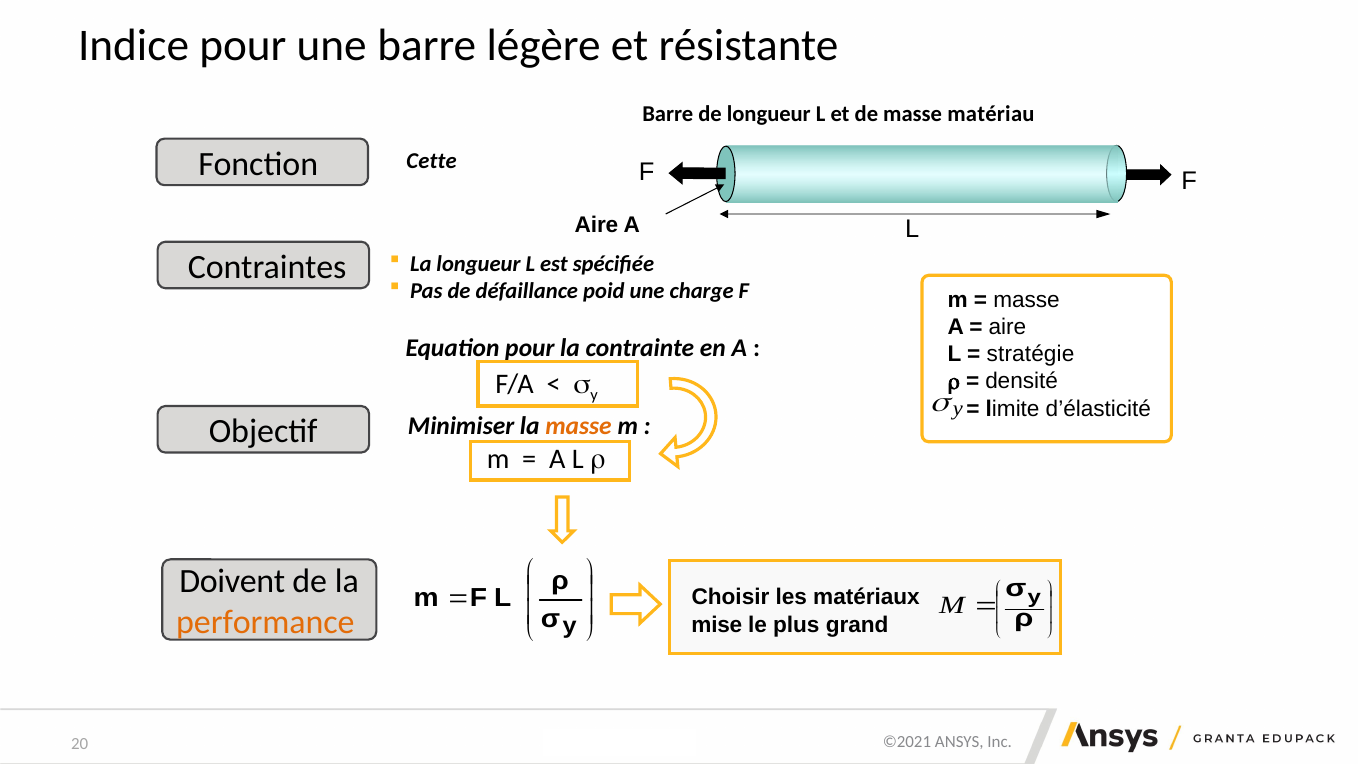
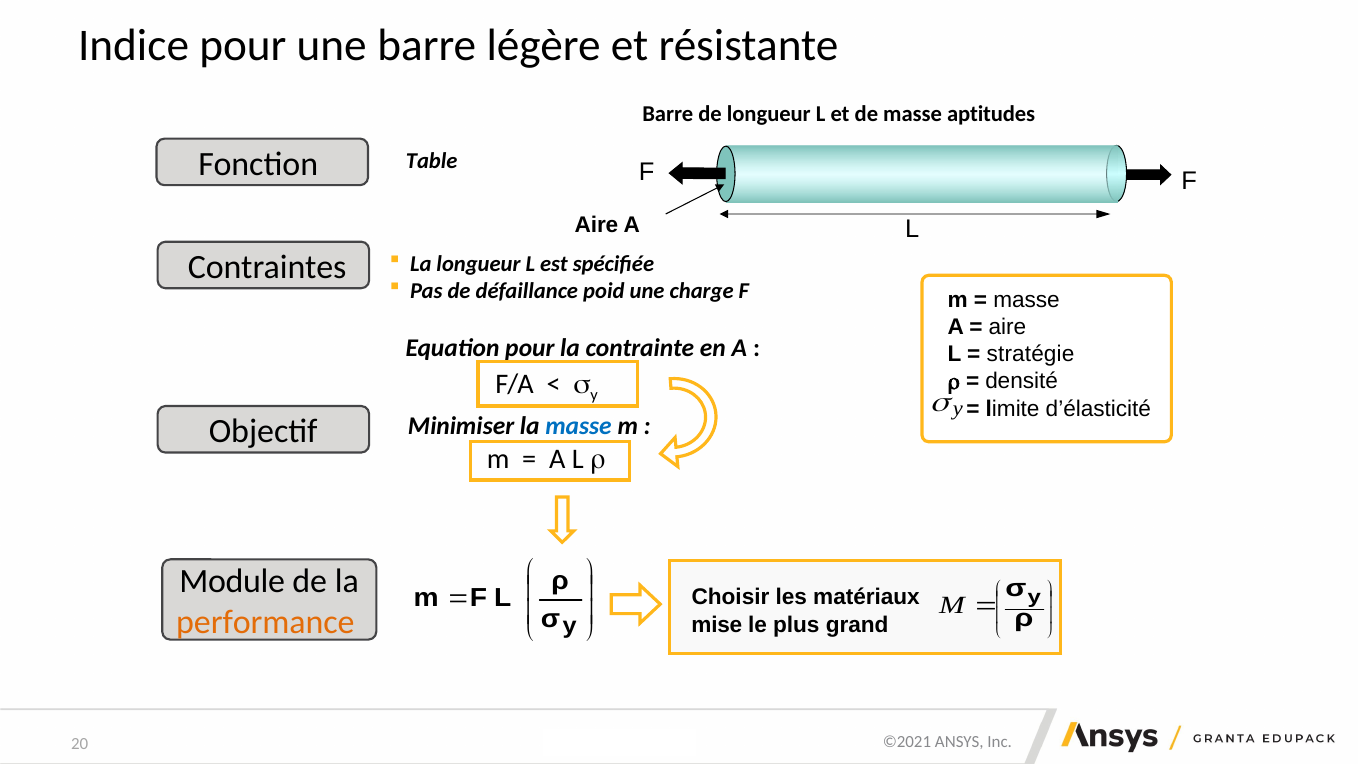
matériau: matériau -> aptitudes
Cette: Cette -> Table
masse at (579, 426) colour: orange -> blue
Doivent: Doivent -> Module
